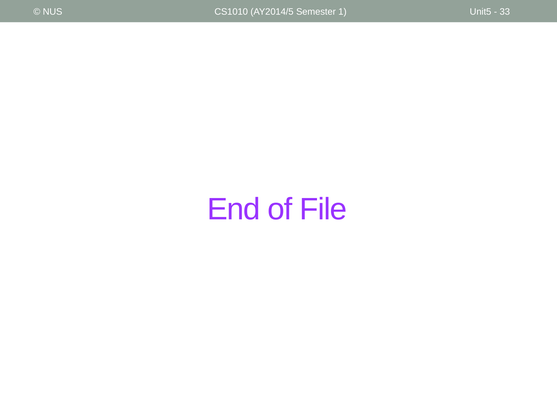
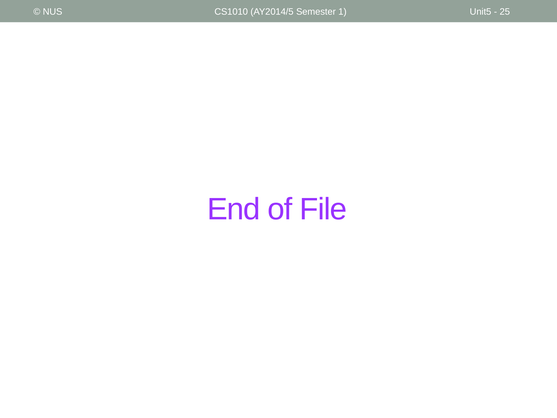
33: 33 -> 25
